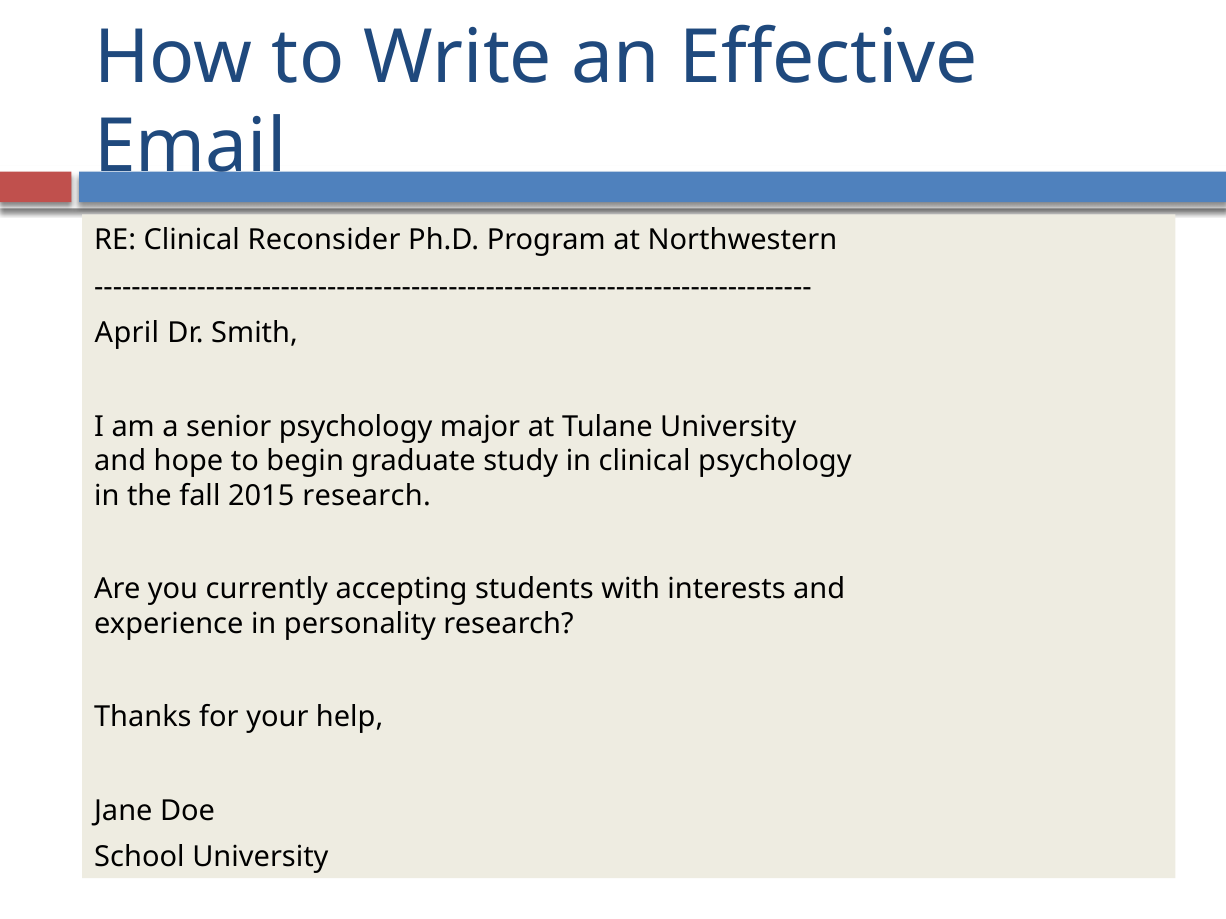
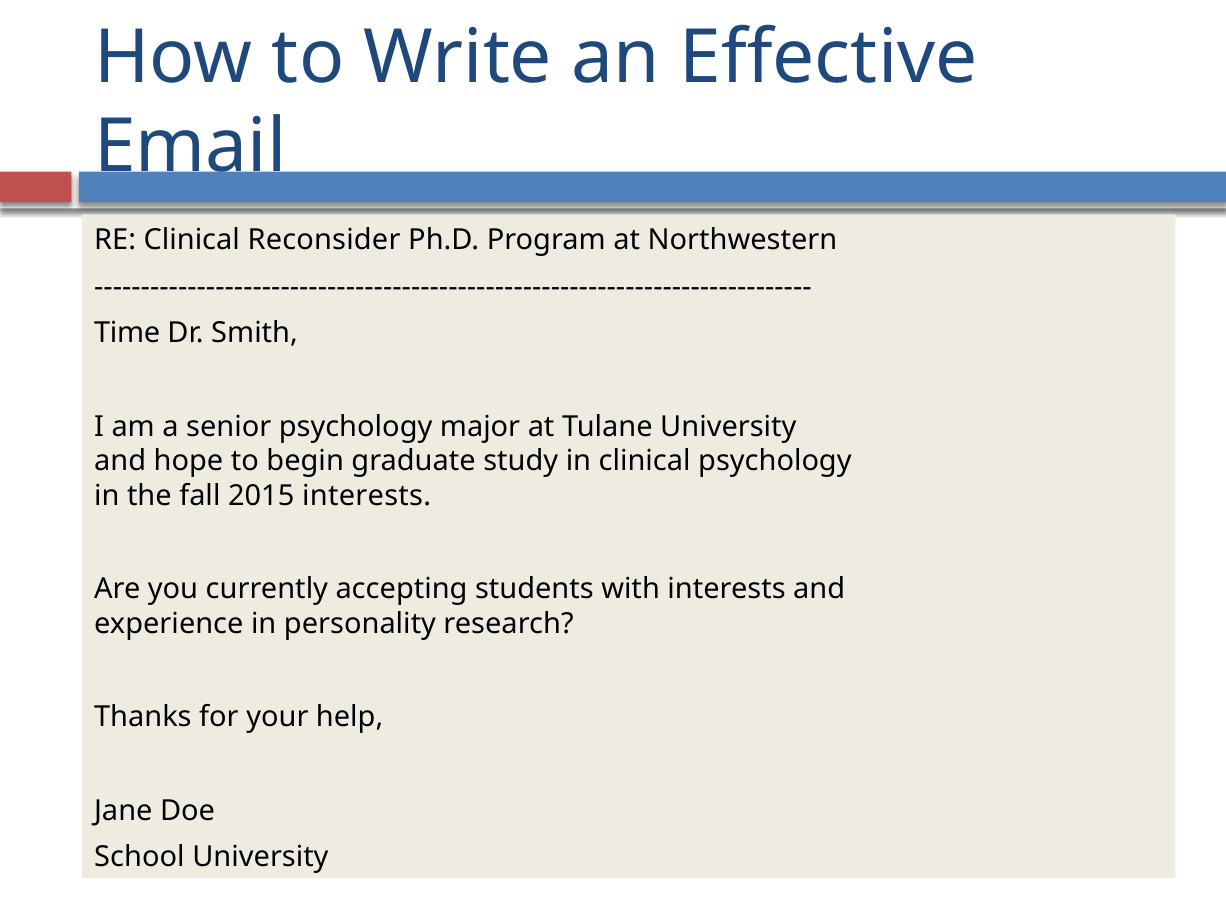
April: April -> Time
2015 research: research -> interests
